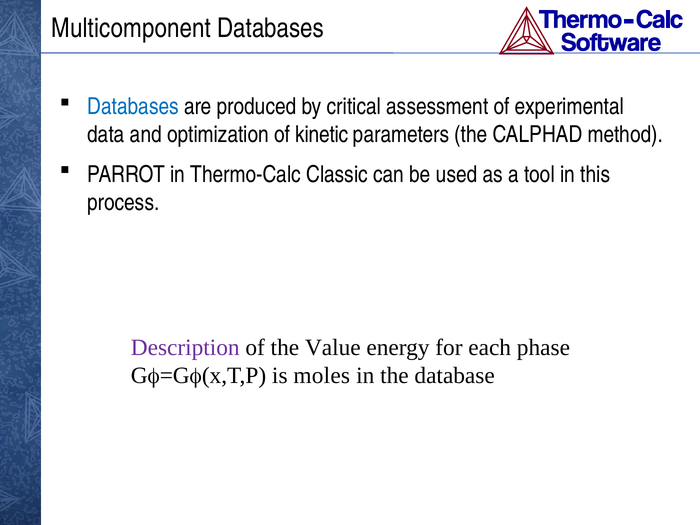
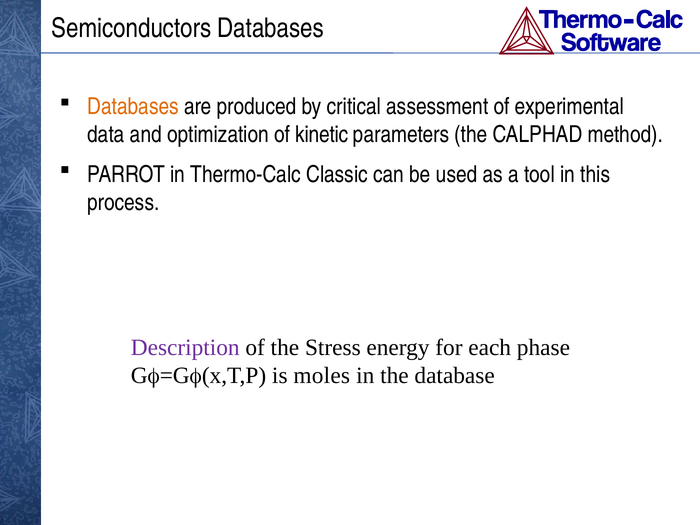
Multicomponent: Multicomponent -> Semiconductors
Databases at (133, 107) colour: blue -> orange
Value: Value -> Stress
